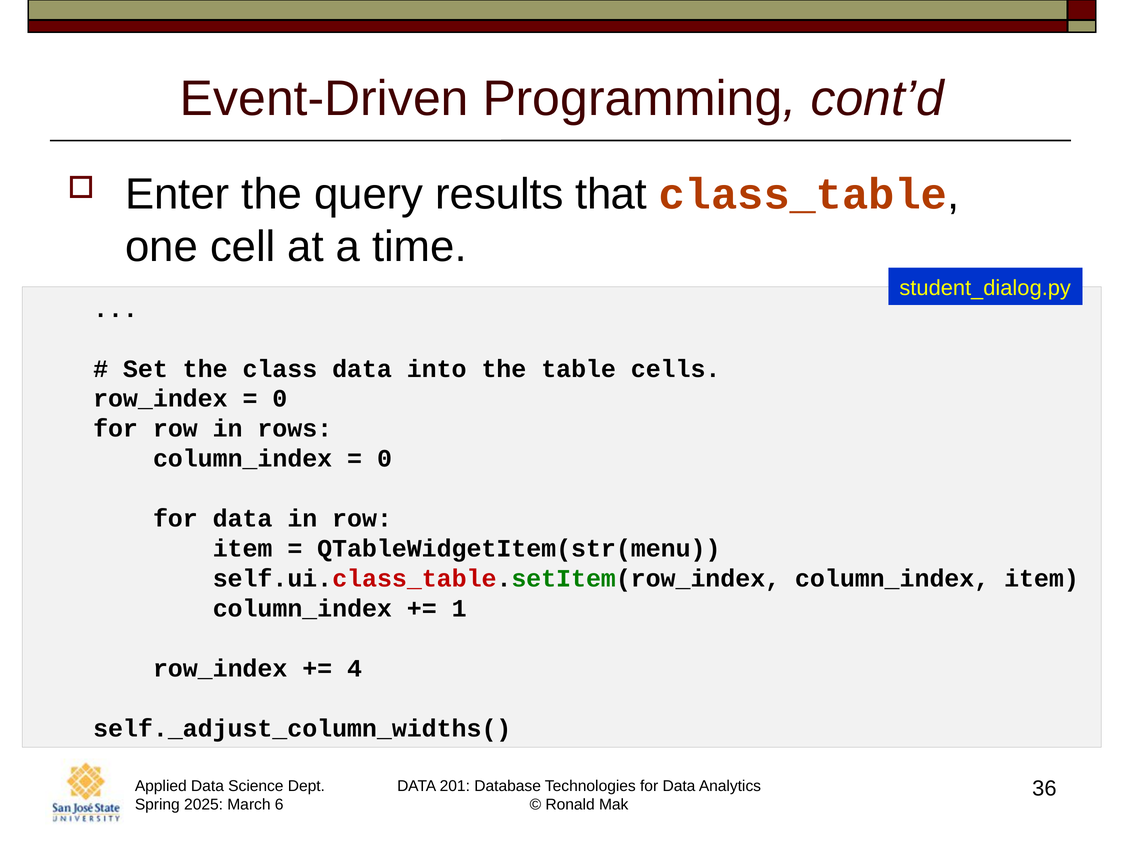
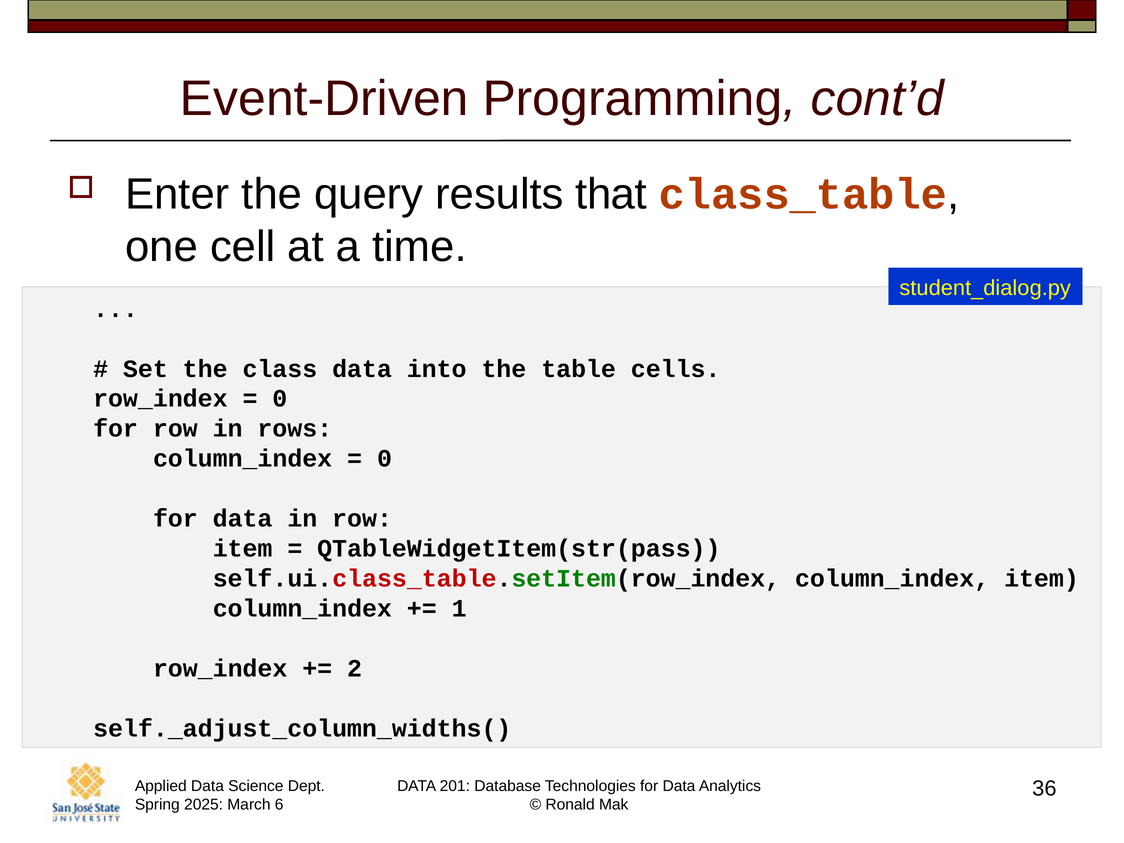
QTableWidgetItem(str(menu: QTableWidgetItem(str(menu -> QTableWidgetItem(str(pass
4: 4 -> 2
